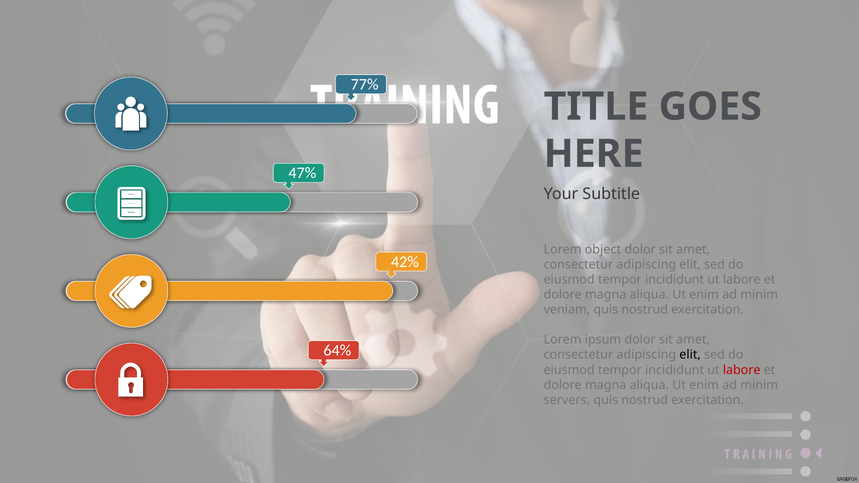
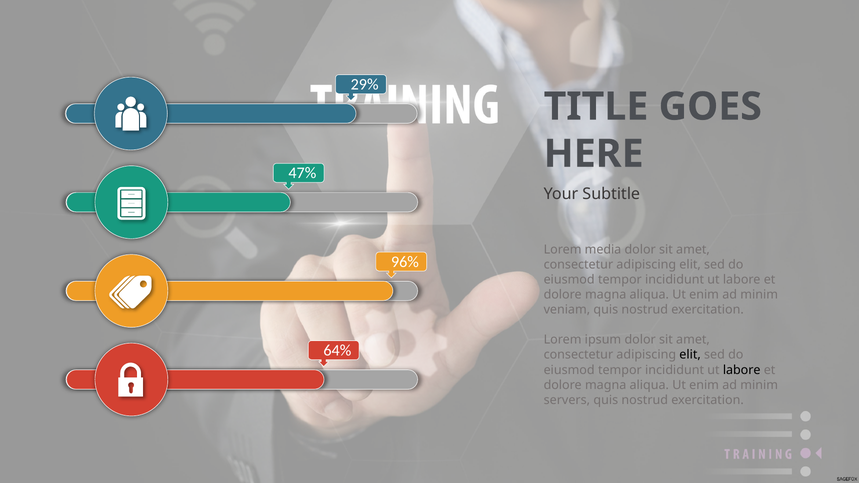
77%: 77% -> 29%
object: object -> media
42%: 42% -> 96%
labore at (742, 370) colour: red -> black
